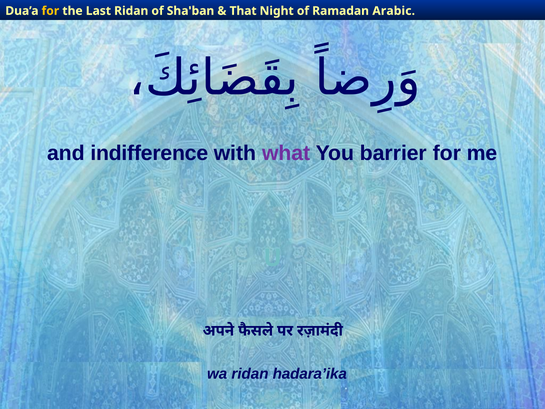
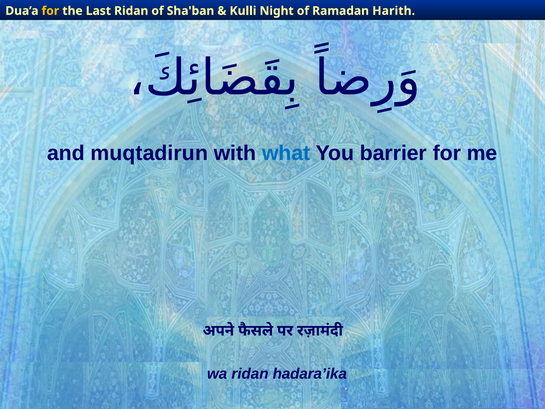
That: That -> Kulli
Arabic: Arabic -> Harith
indifference: indifference -> muqtadirun
what colour: purple -> blue
